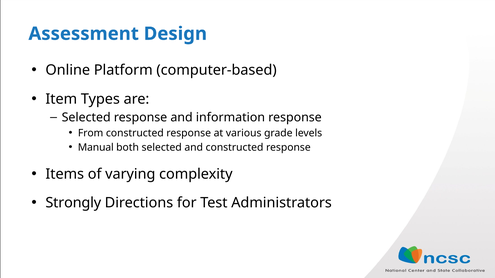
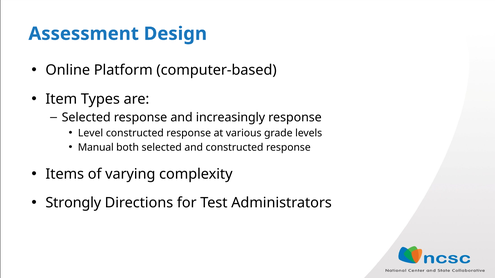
information: information -> increasingly
From: From -> Level
